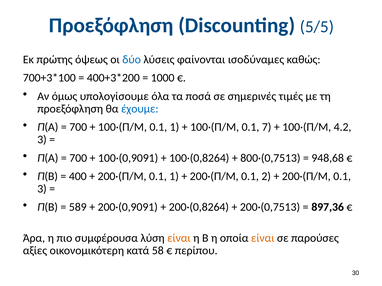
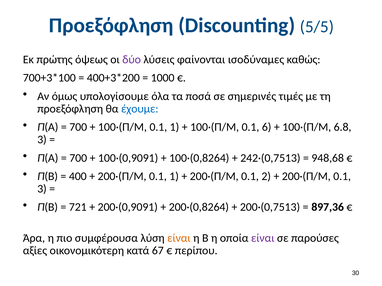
δύο colour: blue -> purple
7: 7 -> 6
4.2: 4.2 -> 6.8
800·(0,7513: 800·(0,7513 -> 242·(0,7513
589: 589 -> 721
είναι at (263, 238) colour: orange -> purple
58: 58 -> 67
